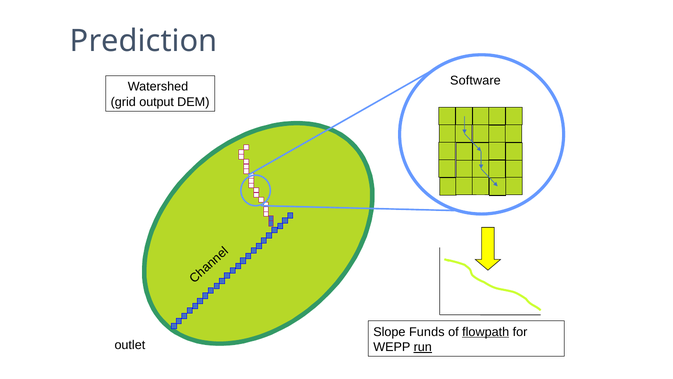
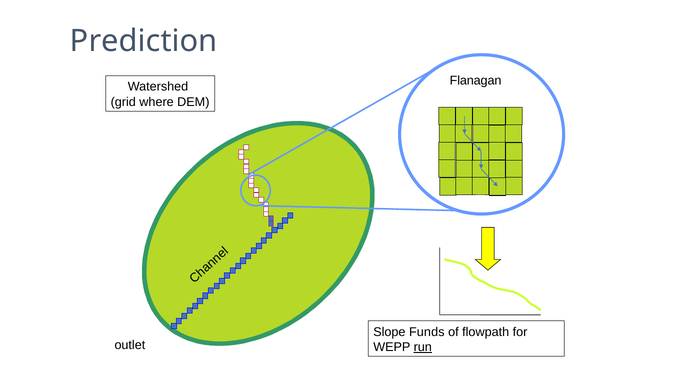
Software: Software -> Flanagan
output: output -> where
flowpath underline: present -> none
